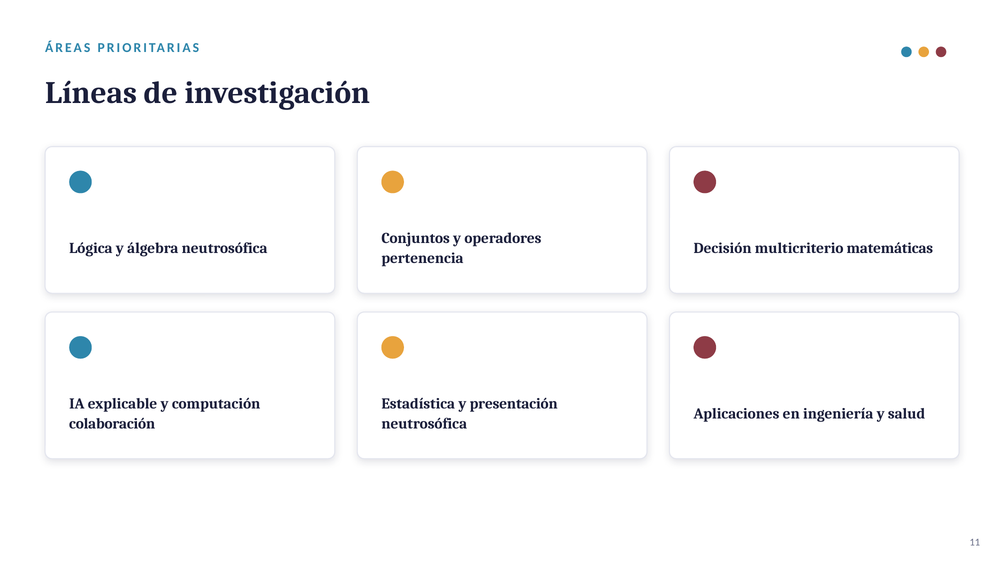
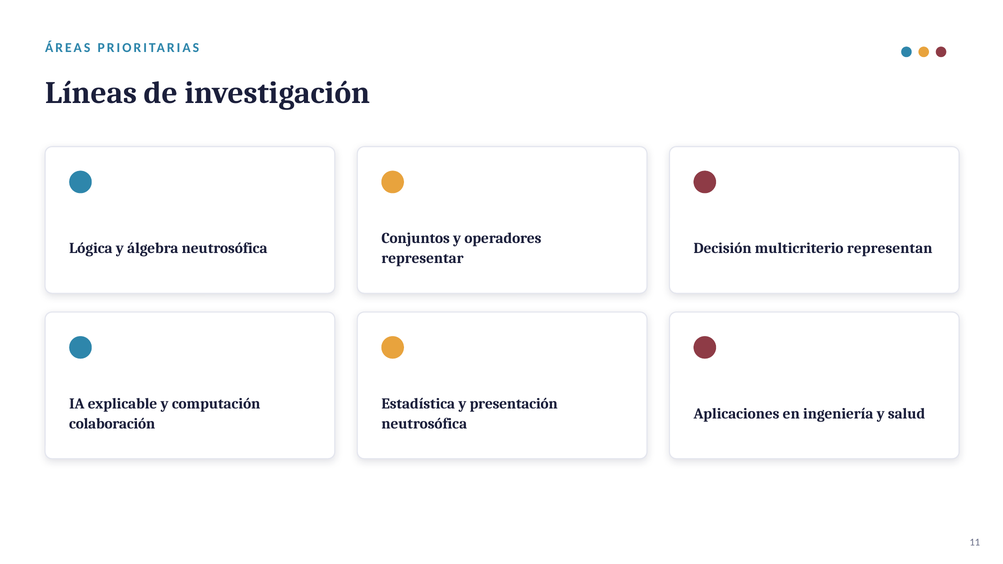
matemáticas: matemáticas -> representan
pertenencia: pertenencia -> representar
